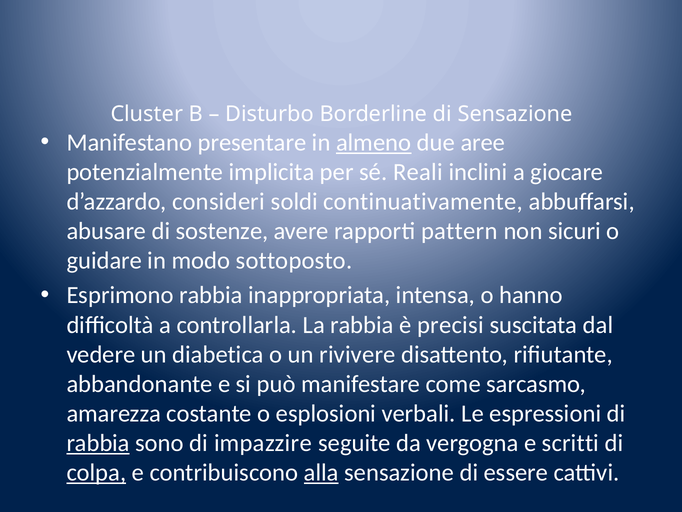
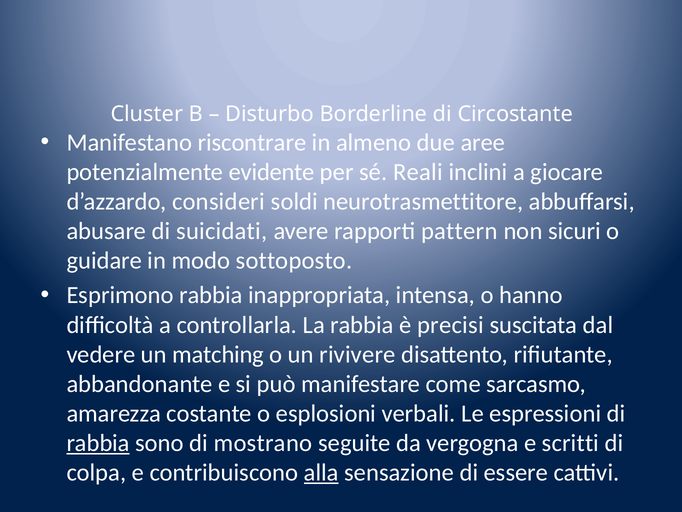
di Sensazione: Sensazione -> Circostante
presentare: presentare -> riscontrare
almeno underline: present -> none
implicita: implicita -> evidente
continuativamente: continuativamente -> neurotrasmettitore
sostenze: sostenze -> suicidati
diabetica: diabetica -> matching
impazzire: impazzire -> mostrano
colpa underline: present -> none
